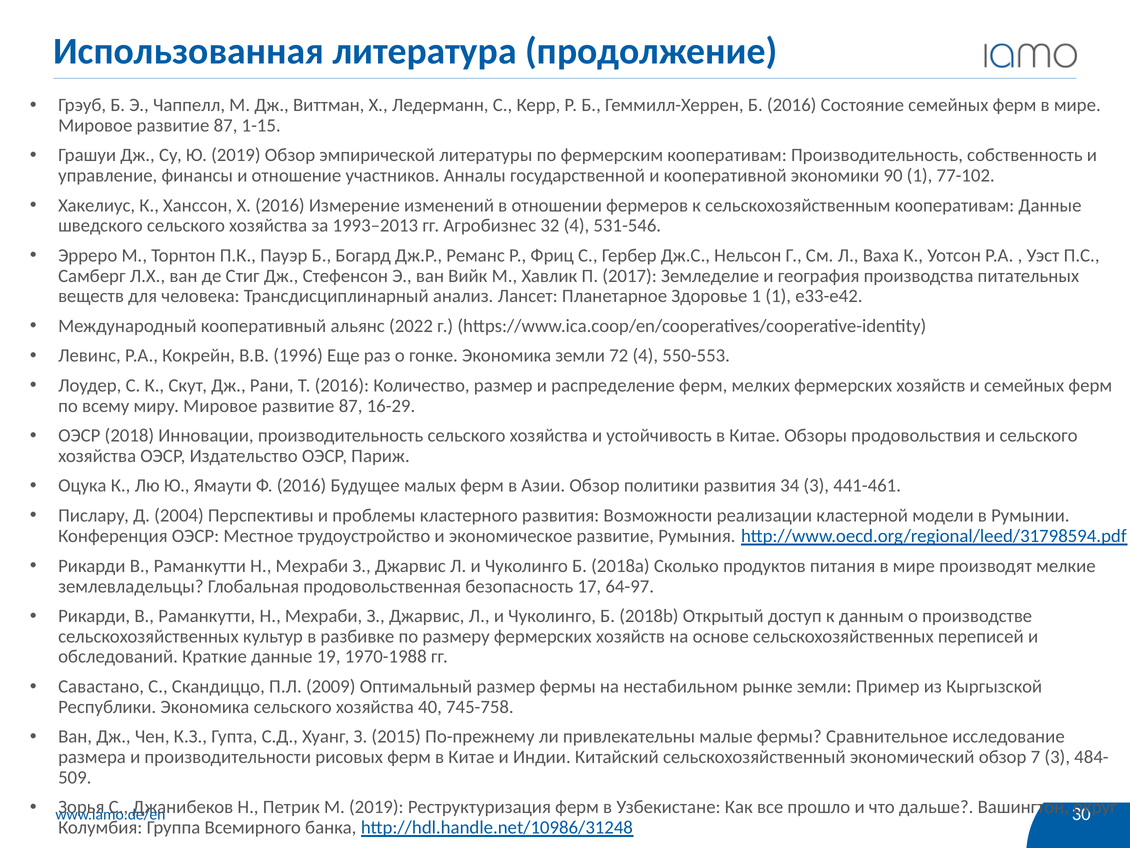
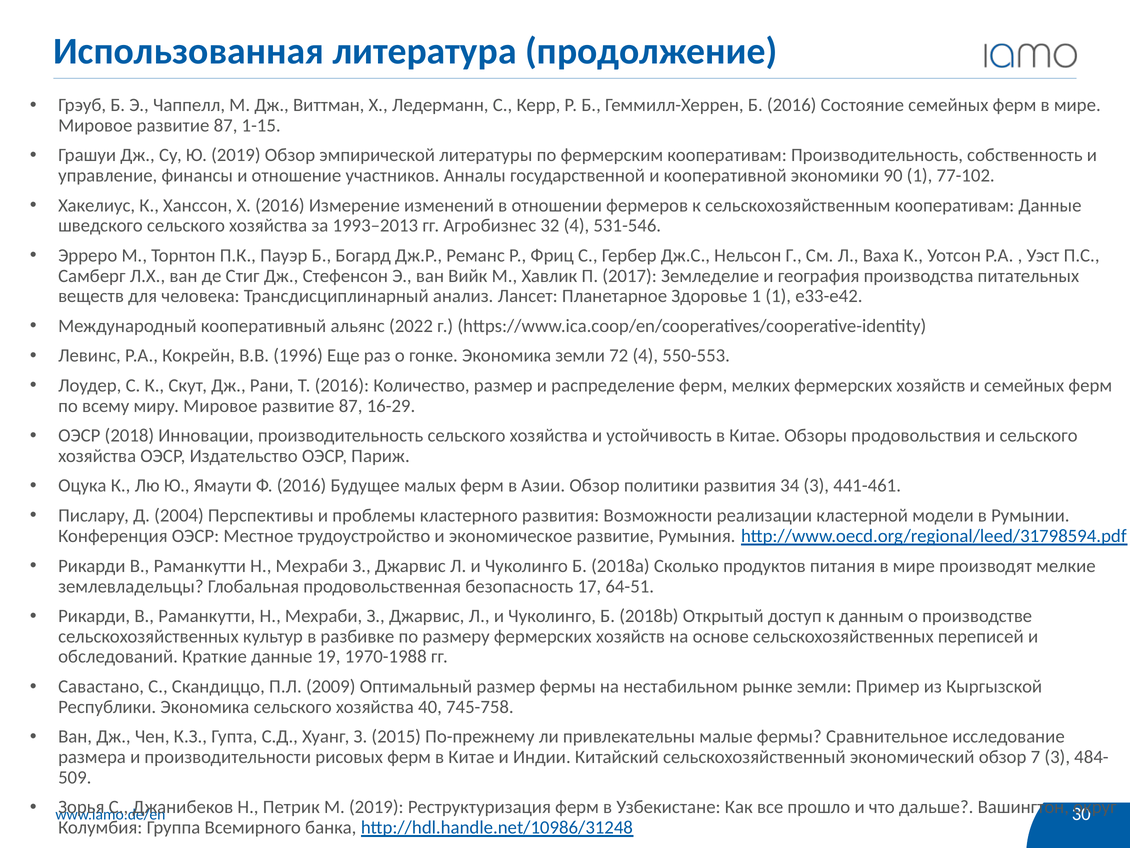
64-97: 64-97 -> 64-51
